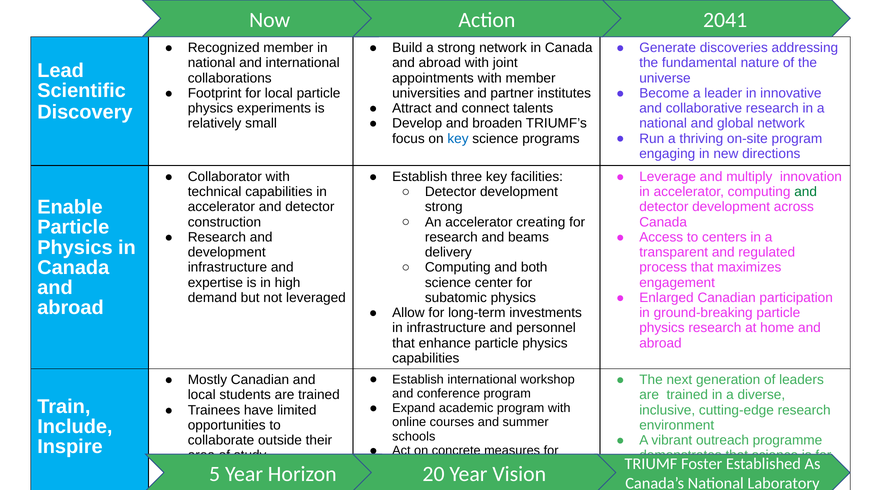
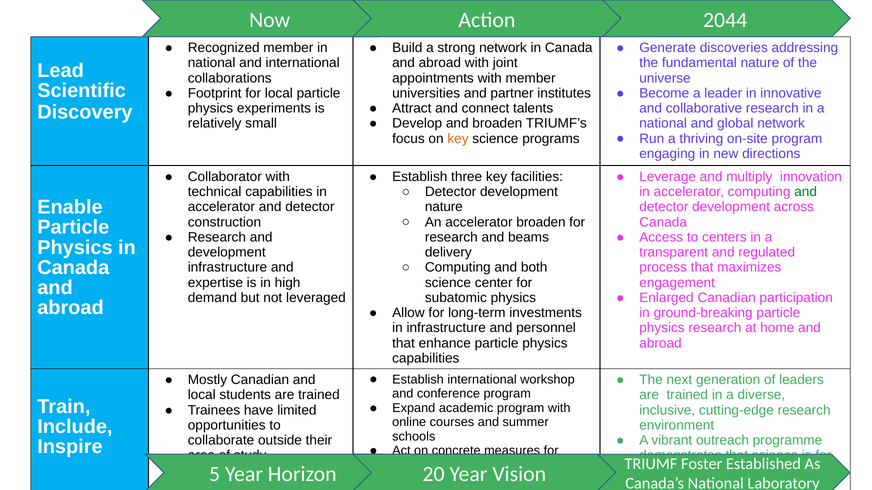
2041: 2041 -> 2044
key at (458, 139) colour: blue -> orange
strong at (444, 207): strong -> nature
accelerator creating: creating -> broaden
